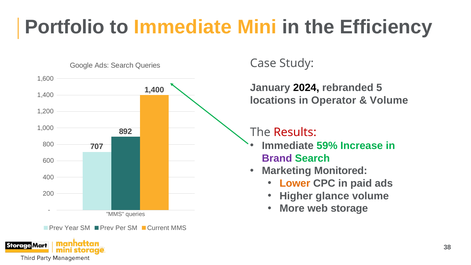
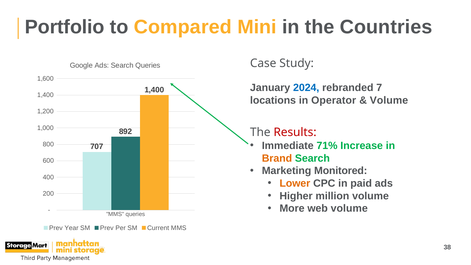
to Immediate: Immediate -> Compared
Efficiency: Efficiency -> Countries
2024 colour: black -> blue
5: 5 -> 7
59%: 59% -> 71%
Brand colour: purple -> orange
glance: glance -> million
web storage: storage -> volume
